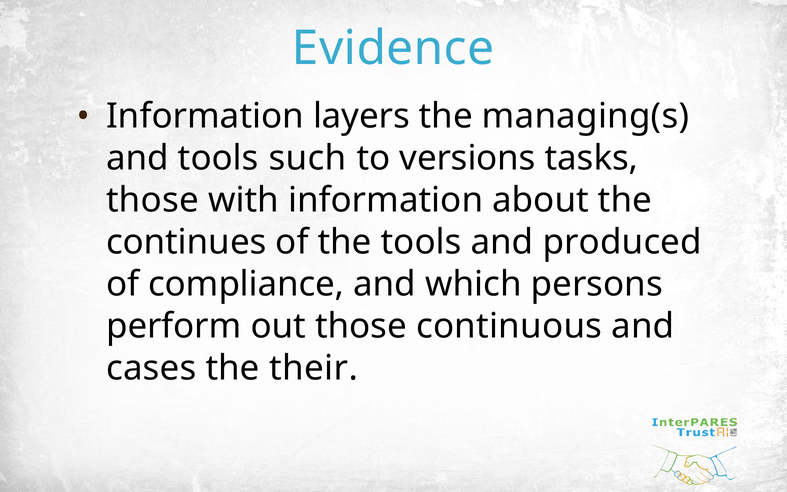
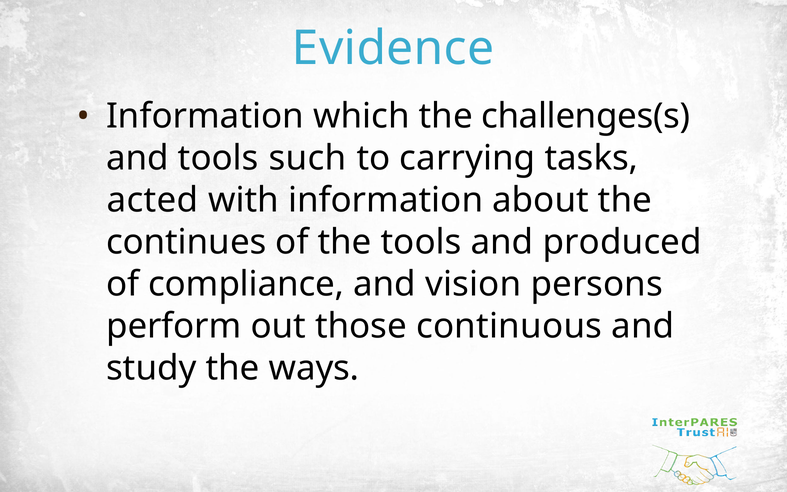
layers: layers -> which
managing(s: managing(s -> challenges(s
versions: versions -> carrying
those at (152, 200): those -> acted
which: which -> vision
cases: cases -> study
their: their -> ways
